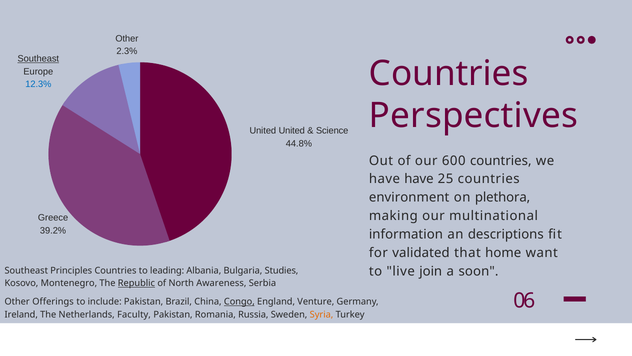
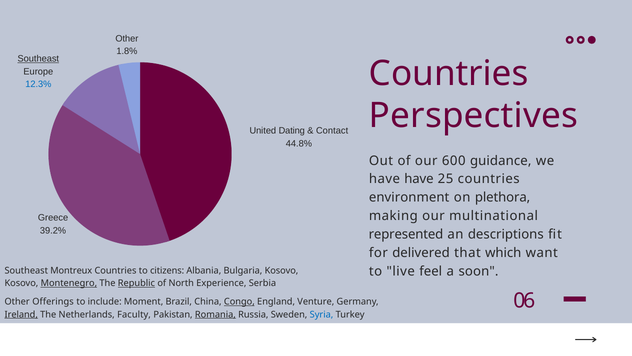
2.3%: 2.3% -> 1.8%
United United: United -> Dating
Science: Science -> Contact
600 countries: countries -> guidance
information: information -> represented
validated: validated -> delivered
home: home -> which
join: join -> feel
Principles: Principles -> Montreux
leading: leading -> citizens
Bulgaria Studies: Studies -> Kosovo
Montenegro underline: none -> present
Awareness: Awareness -> Experience
include Pakistan: Pakistan -> Moment
Ireland underline: none -> present
Romania underline: none -> present
Syria colour: orange -> blue
